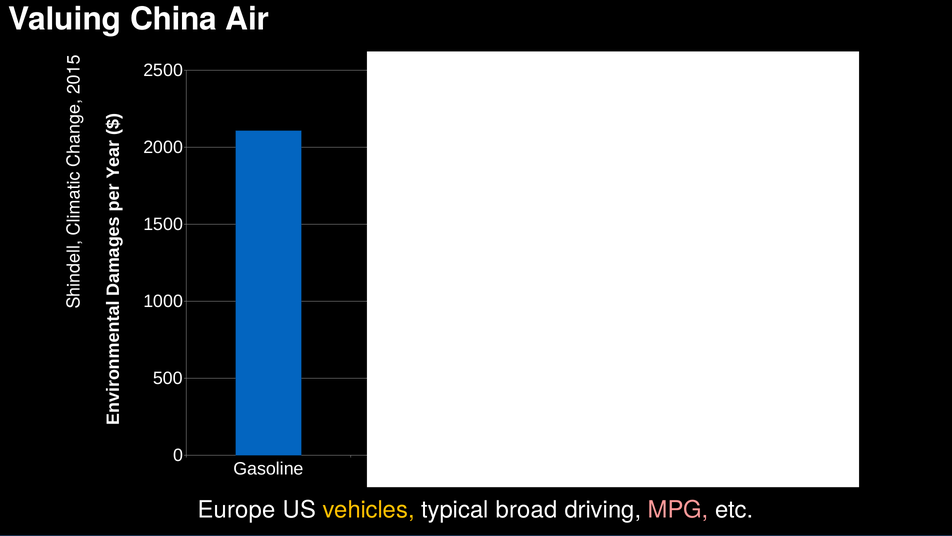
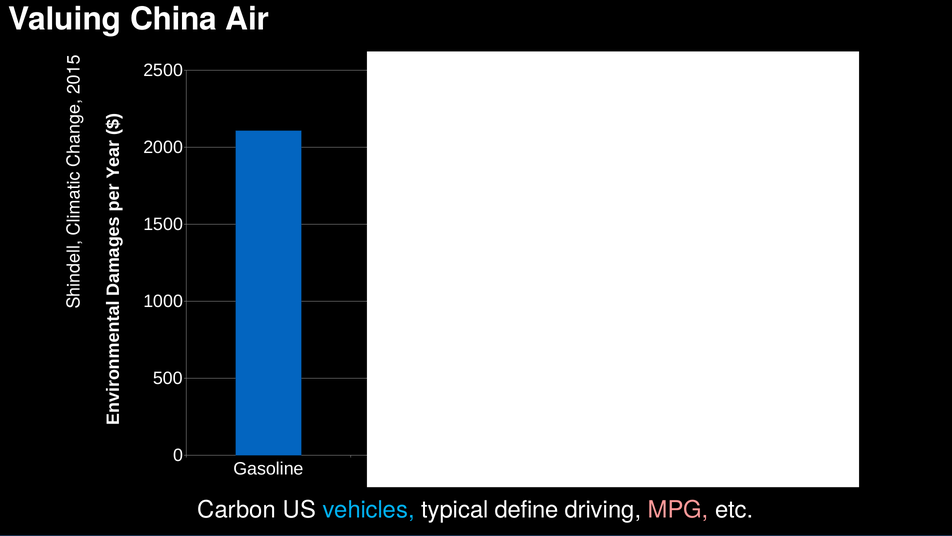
Europe: Europe -> Carbon
vehicles colour: yellow -> light blue
broad: broad -> define
